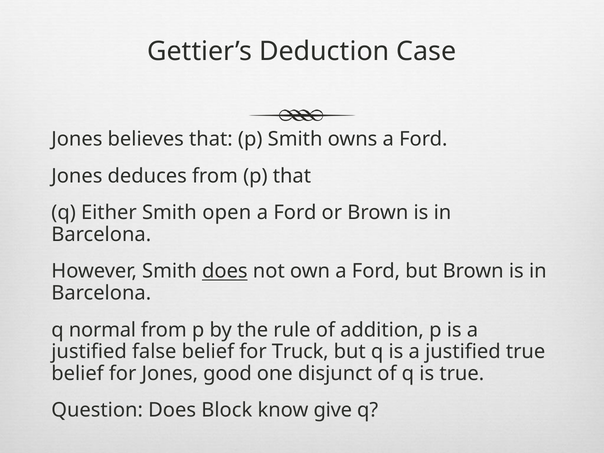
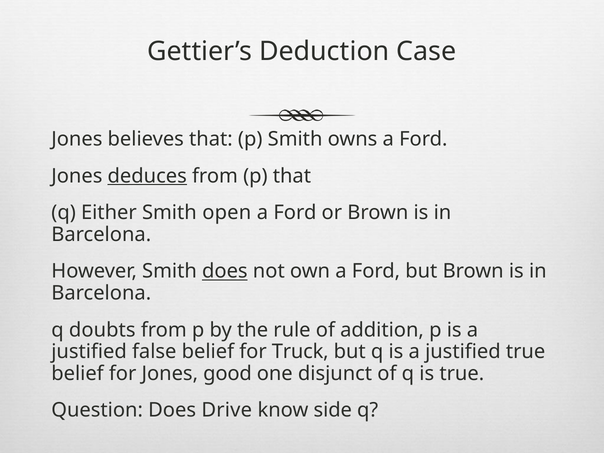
deduces underline: none -> present
normal: normal -> doubts
Block: Block -> Drive
give: give -> side
